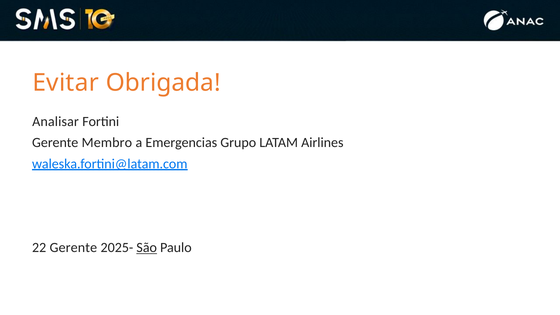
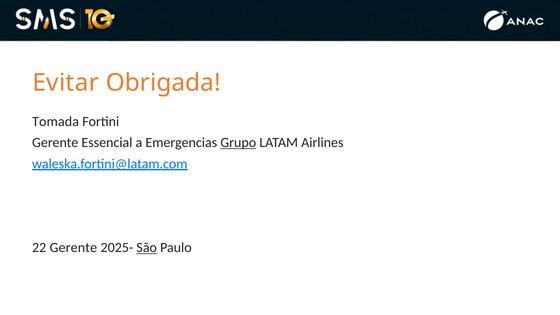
Analisar: Analisar -> Tomada
Membro: Membro -> Essencial
Grupo underline: none -> present
